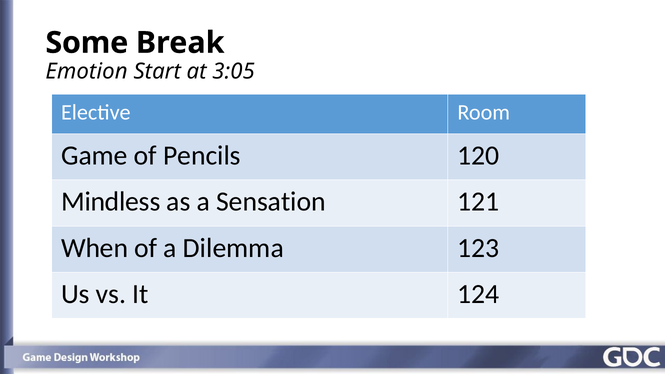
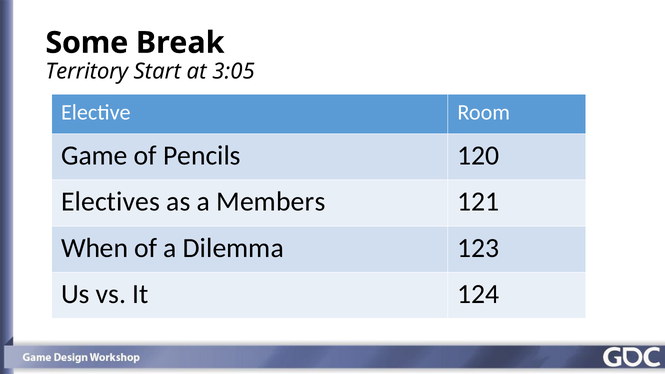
Emotion: Emotion -> Territory
Mindless: Mindless -> Electives
Sensation: Sensation -> Members
